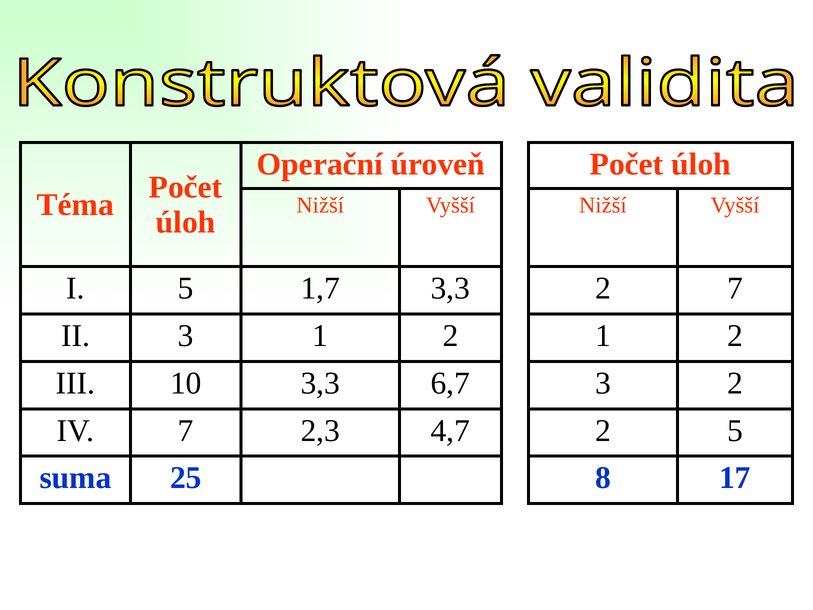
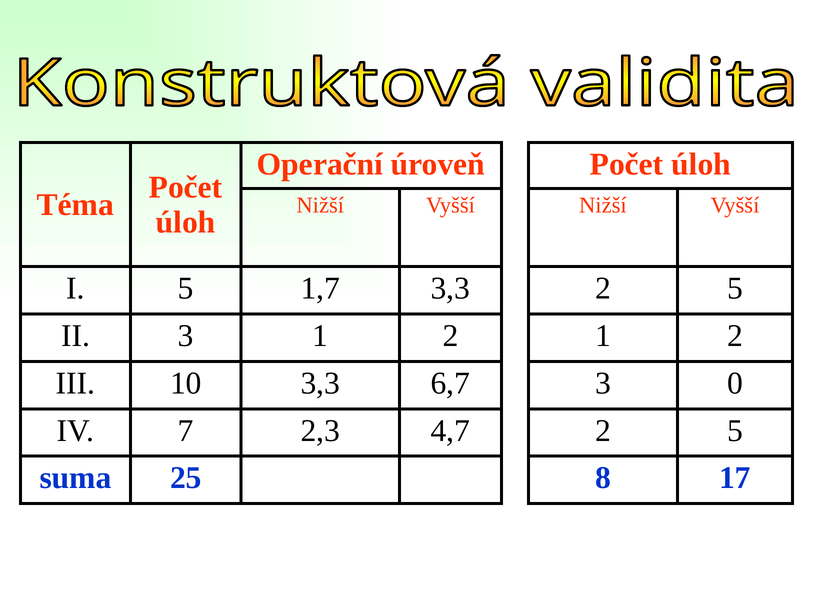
3,3 2 7: 7 -> 5
3 2: 2 -> 0
